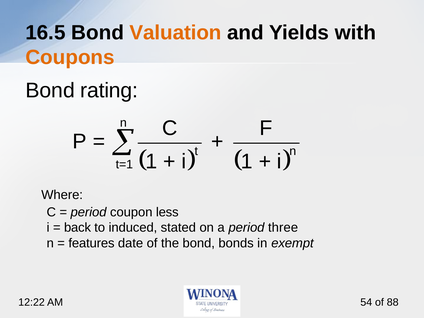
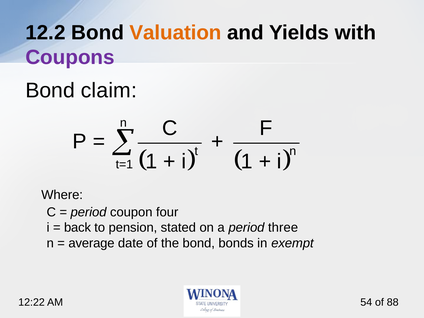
16.5: 16.5 -> 12.2
Coupons colour: orange -> purple
rating: rating -> claim
less: less -> four
induced: induced -> pension
features: features -> average
